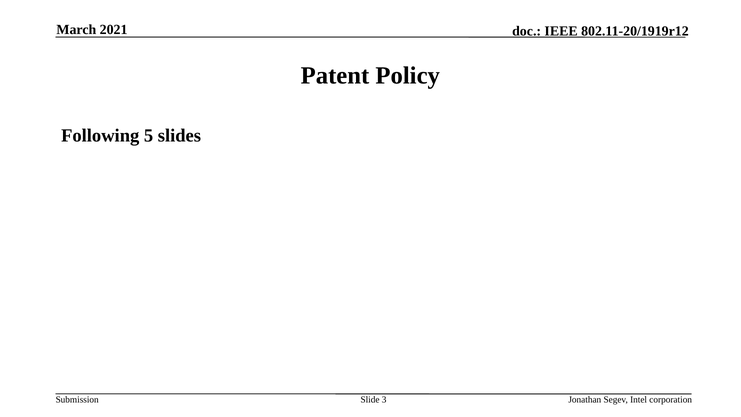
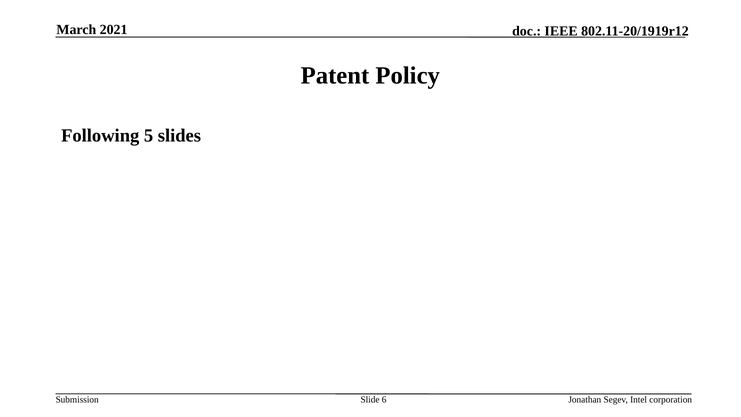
3: 3 -> 6
